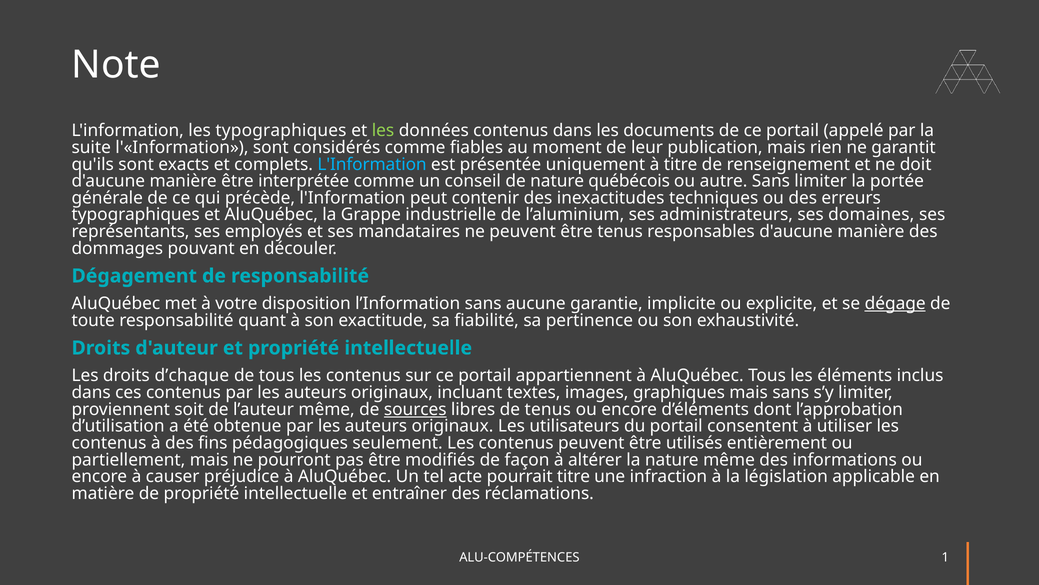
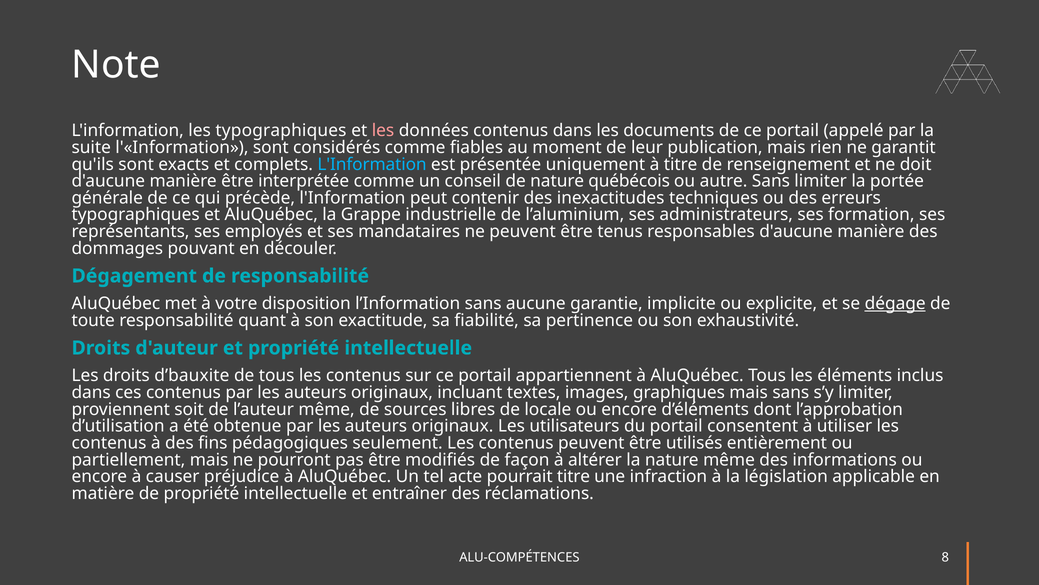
les at (383, 131) colour: light green -> pink
domaines: domaines -> formation
d’chaque: d’chaque -> d’bauxite
sources underline: present -> none
de tenus: tenus -> locale
1: 1 -> 8
